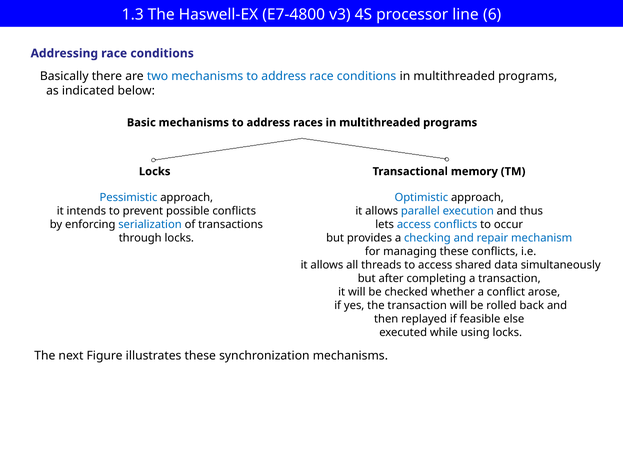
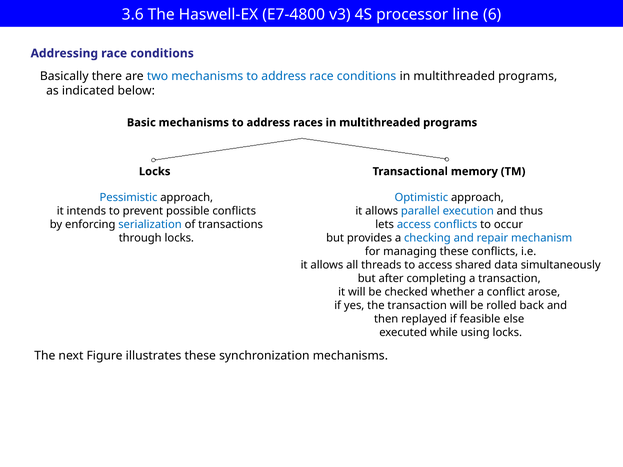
1.3: 1.3 -> 3.6
